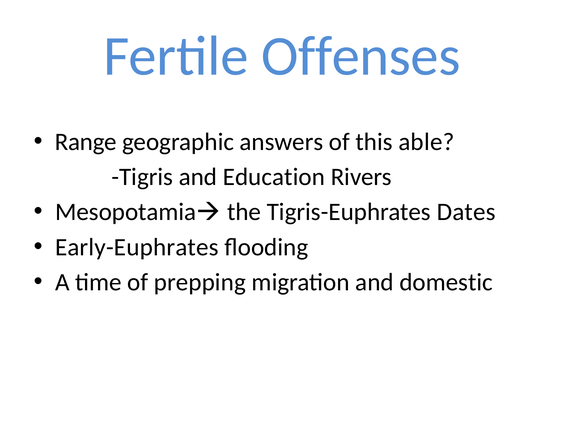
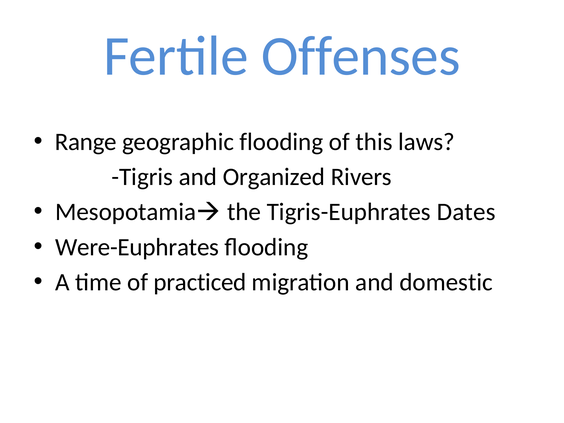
geographic answers: answers -> flooding
able: able -> laws
Education: Education -> Organized
Early-Euphrates: Early-Euphrates -> Were-Euphrates
prepping: prepping -> practiced
